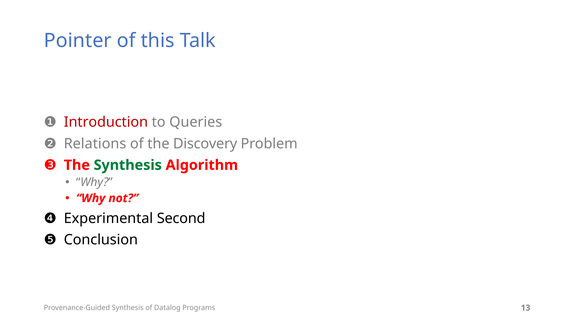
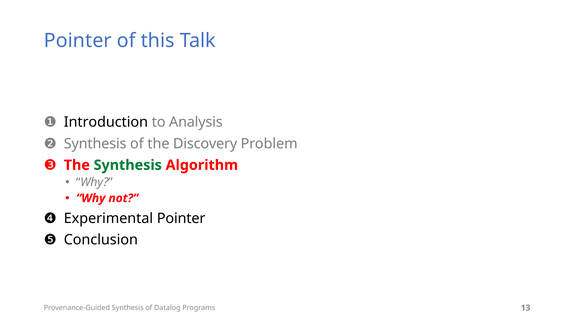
Introduction colour: red -> black
Queries: Queries -> Analysis
Relations at (95, 144): Relations -> Synthesis
Experimental Second: Second -> Pointer
